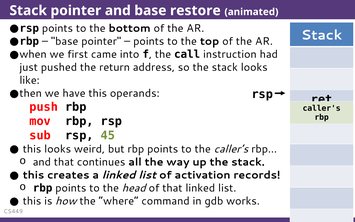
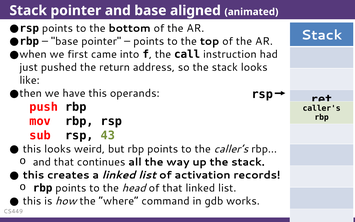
restore: restore -> aligned
45: 45 -> 43
